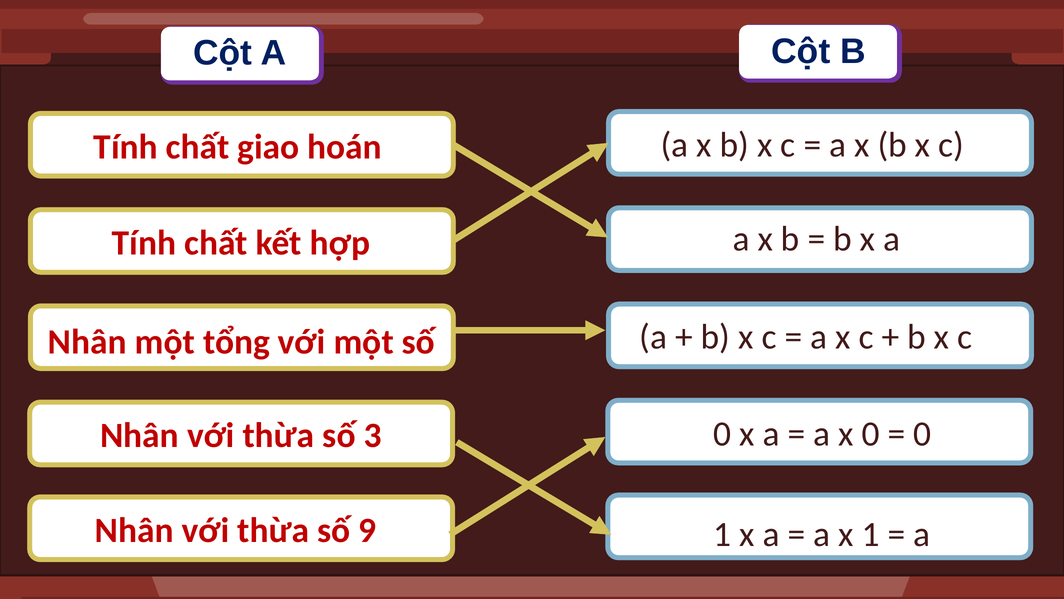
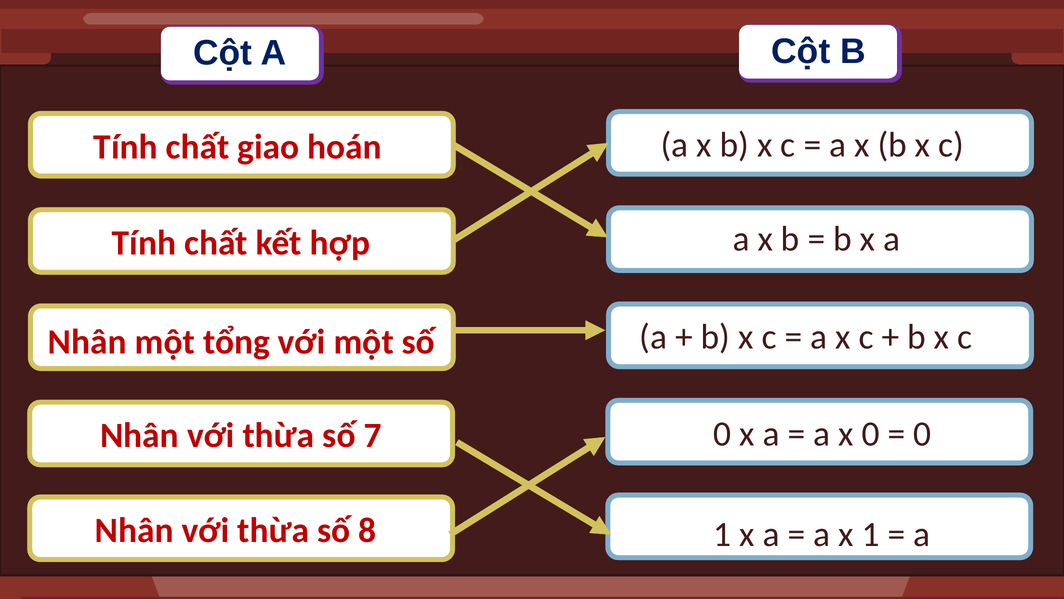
3: 3 -> 7
9: 9 -> 8
